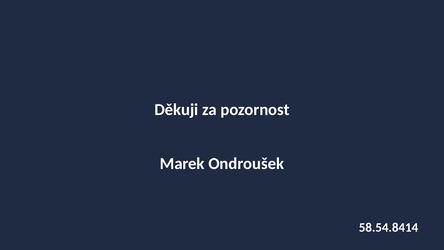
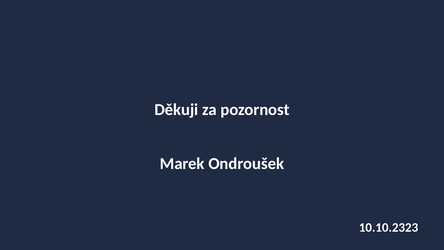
58.54.8414: 58.54.8414 -> 10.10.2323
